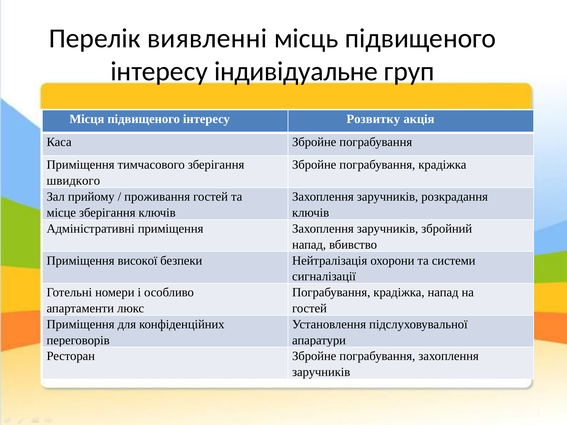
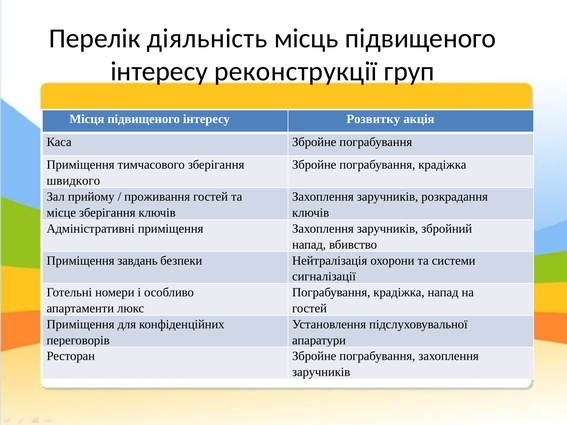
виявленні: виявленні -> діяльність
індивідуальне: індивідуальне -> реконструкції
високої: високої -> завдань
